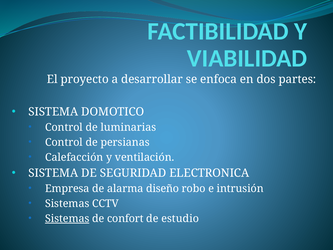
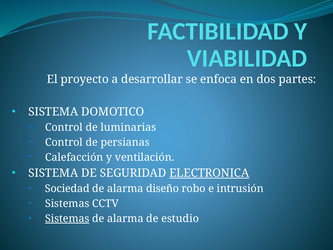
ELECTRONICA underline: none -> present
Empresa: Empresa -> Sociedad
confort at (125, 218): confort -> alarma
